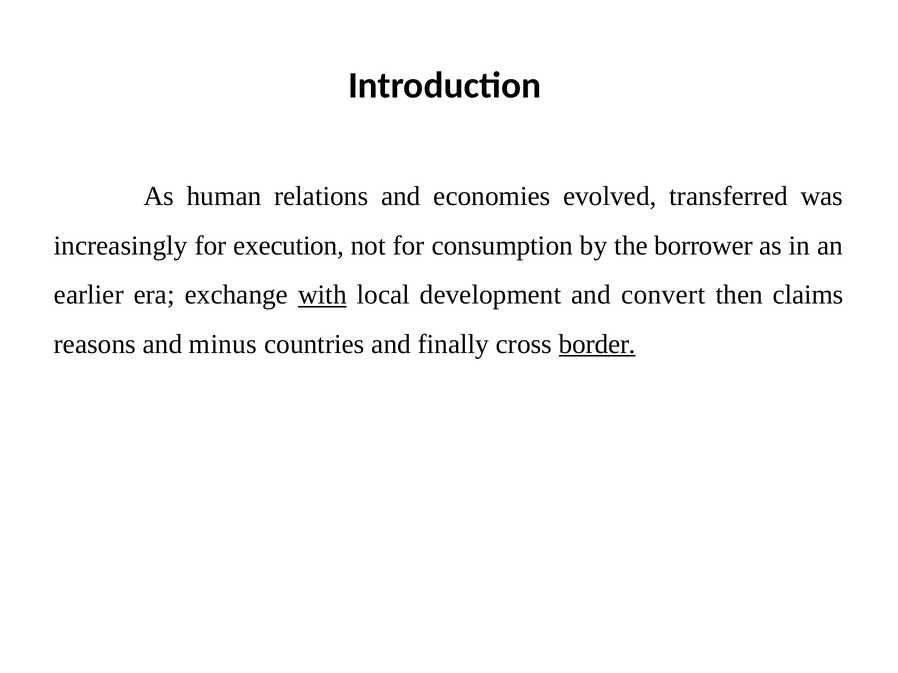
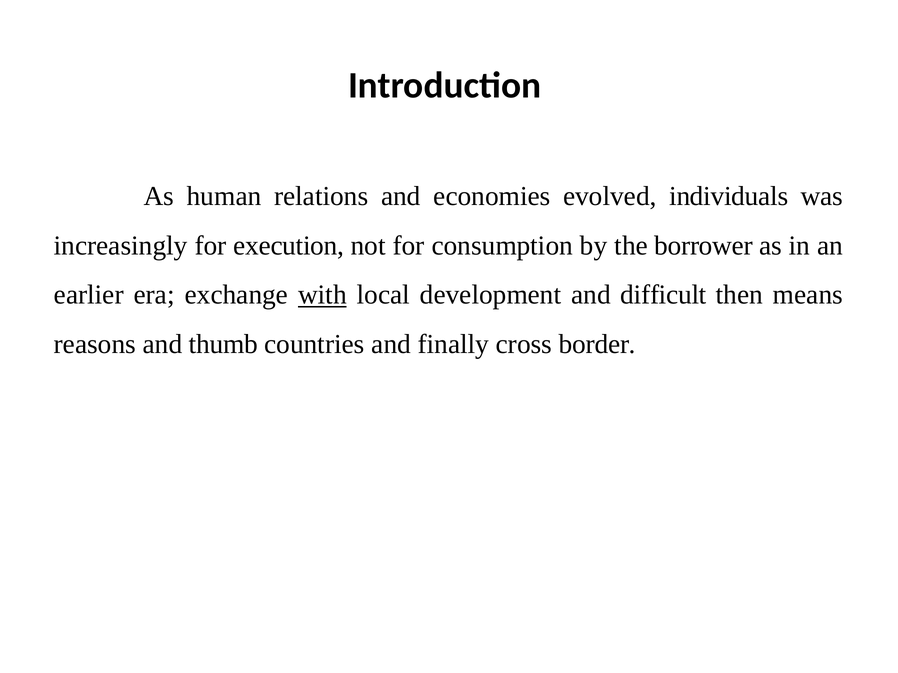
transferred: transferred -> individuals
convert: convert -> difficult
claims: claims -> means
minus: minus -> thumb
border underline: present -> none
